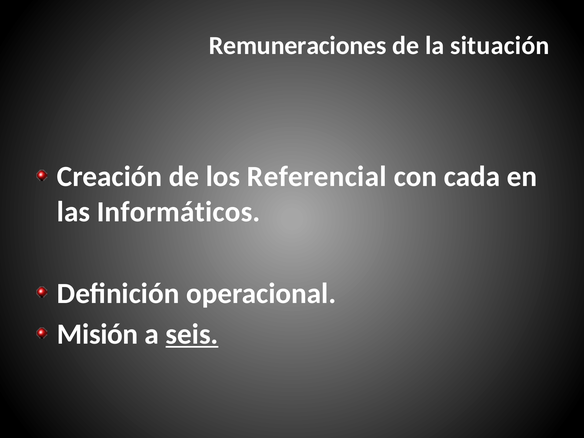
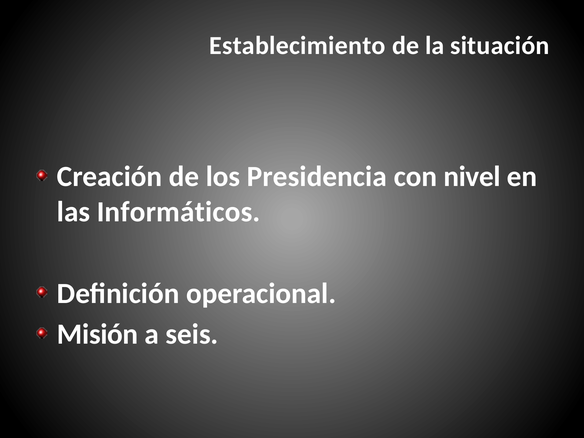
Remuneraciones: Remuneraciones -> Establecimiento
Referencial: Referencial -> Presidencia
cada: cada -> nivel
seis underline: present -> none
